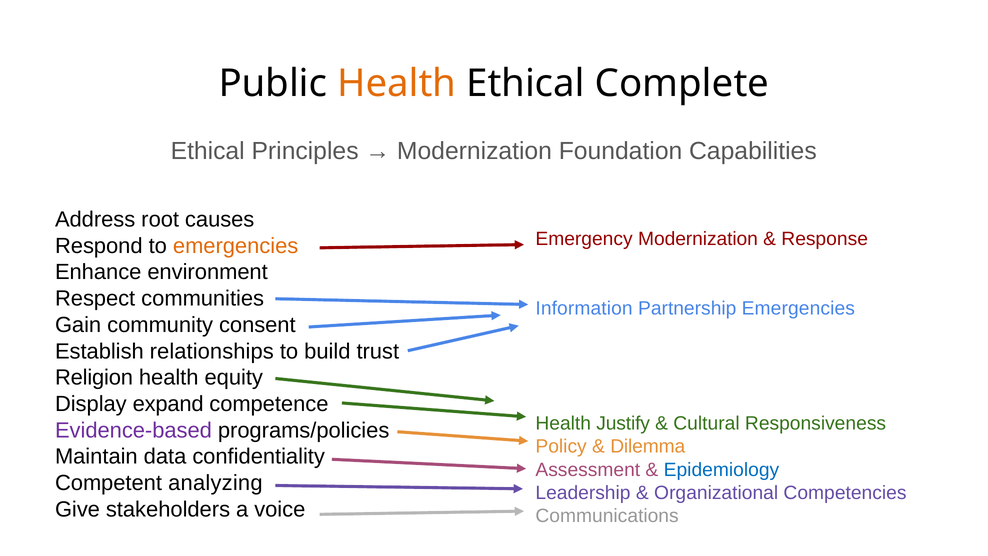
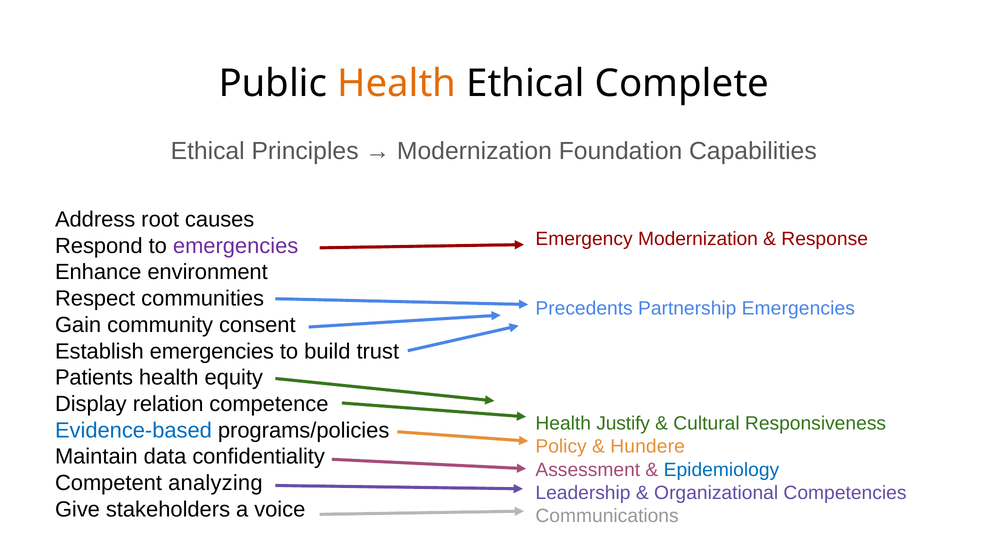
emergencies at (236, 246) colour: orange -> purple
Information: Information -> Precedents
Establish relationships: relationships -> emergencies
Religion: Religion -> Patients
expand: expand -> relation
Evidence-based colour: purple -> blue
Dilemma: Dilemma -> Hundere
